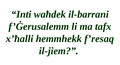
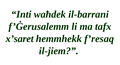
x’ħalli: x’ħalli -> x’saret
